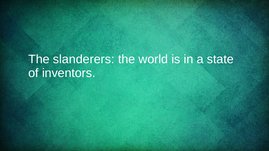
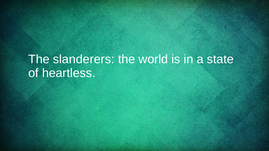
inventors: inventors -> heartless
